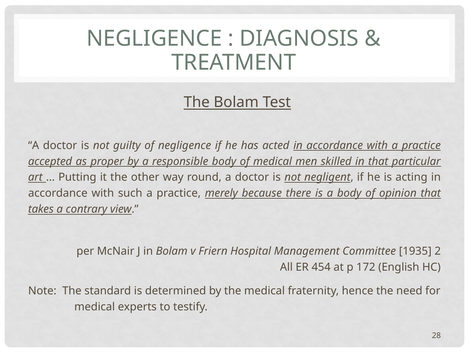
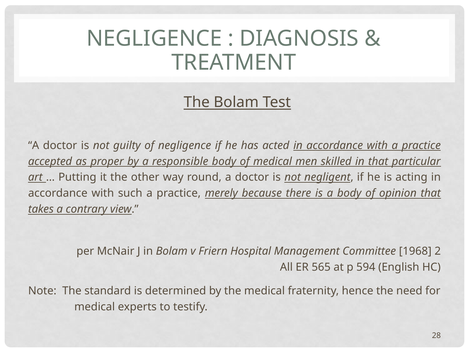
1935: 1935 -> 1968
454: 454 -> 565
172: 172 -> 594
